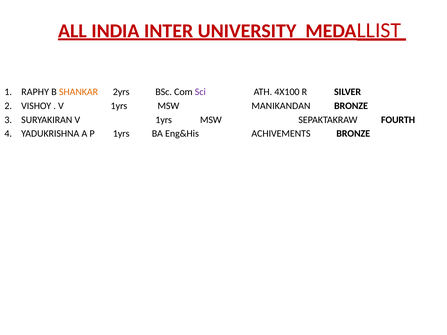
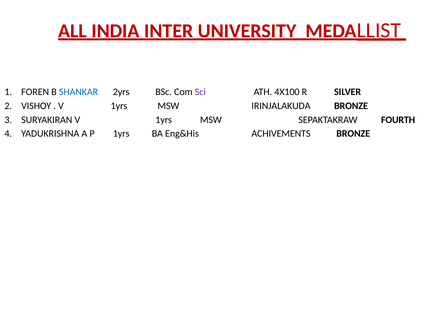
RAPHY: RAPHY -> FOREN
SHANKAR colour: orange -> blue
MANIKANDAN: MANIKANDAN -> IRINJALAKUDA
